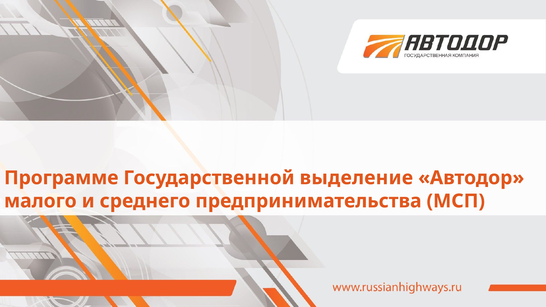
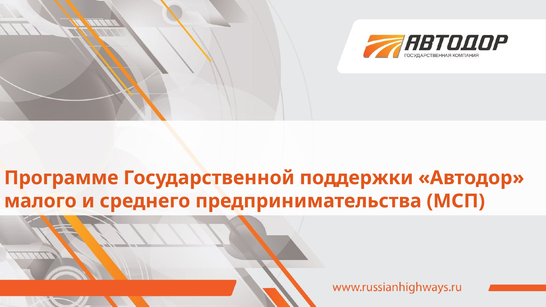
выделение: выделение -> поддержки
